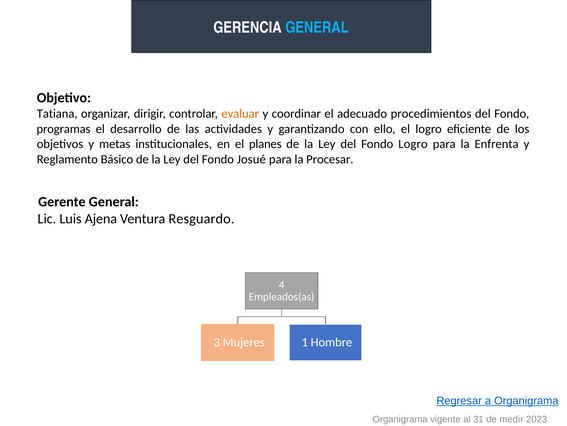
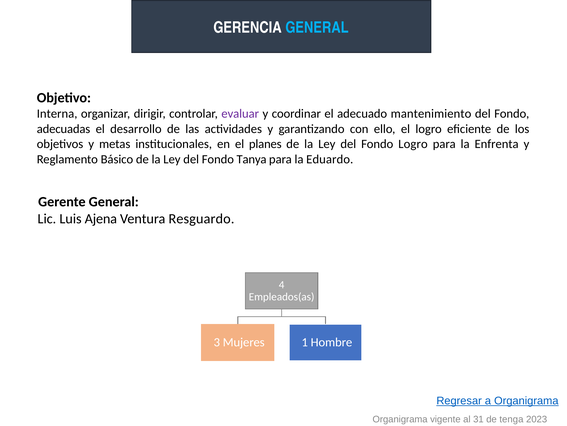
Tatiana: Tatiana -> Interna
evaluar colour: orange -> purple
procedimientos: procedimientos -> mantenimiento
programas: programas -> adecuadas
Josué: Josué -> Tanya
Procesar: Procesar -> Eduardo
medir: medir -> tenga
